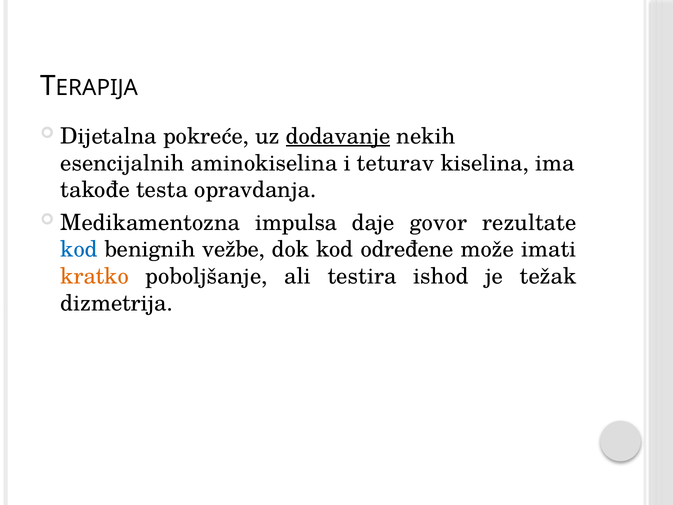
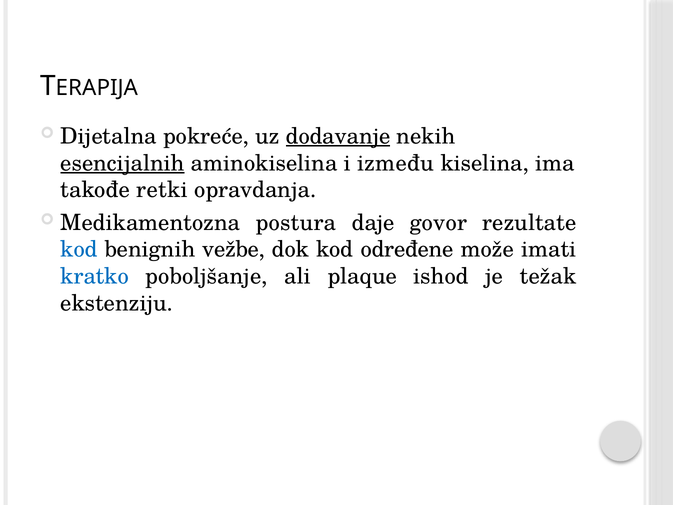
esencijalnih underline: none -> present
teturav: teturav -> između
testa: testa -> retki
impulsa: impulsa -> postura
kratko colour: orange -> blue
testira: testira -> plaque
dizmetrija: dizmetrija -> ekstenziju
